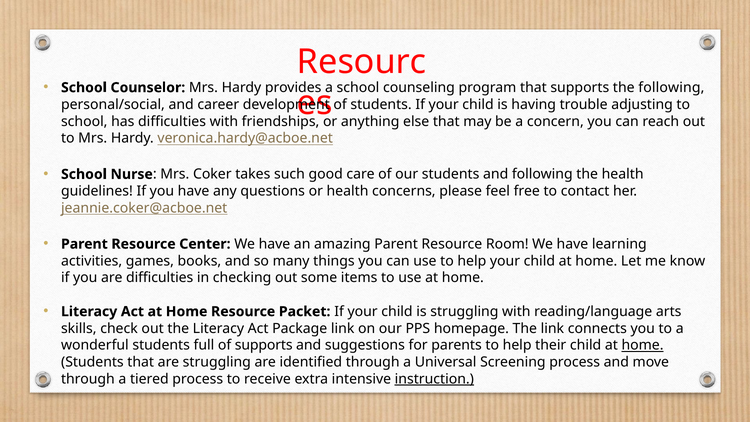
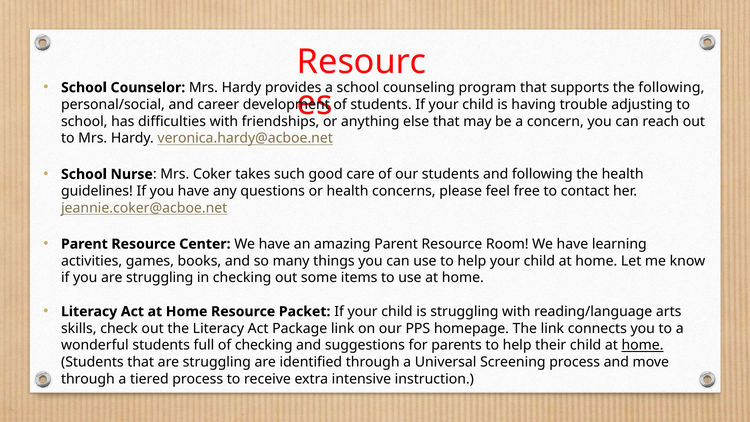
you are difficulties: difficulties -> struggling
of supports: supports -> checking
instruction underline: present -> none
